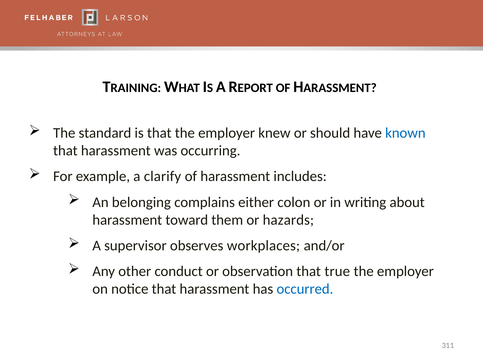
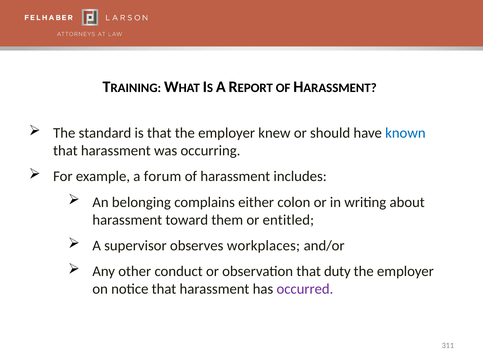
clarify: clarify -> forum
hazards: hazards -> entitled
true: true -> duty
occurred colour: blue -> purple
